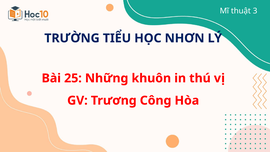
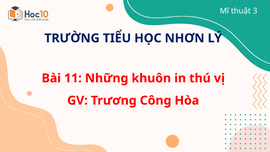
25: 25 -> 11
